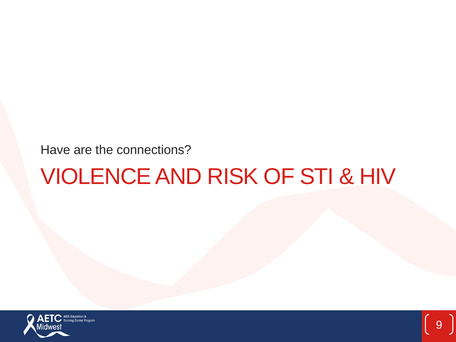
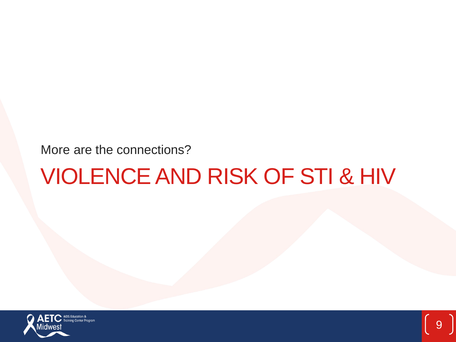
Have: Have -> More
